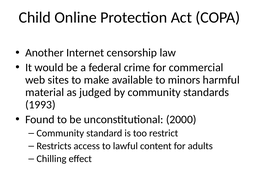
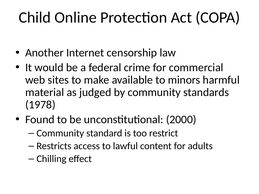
1993: 1993 -> 1978
